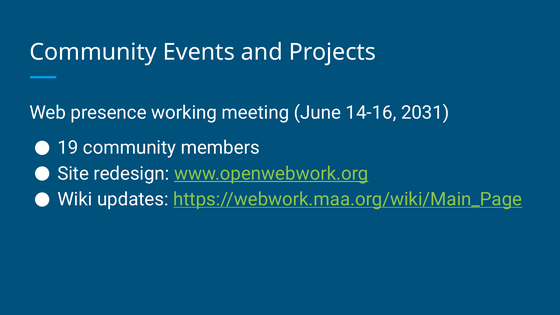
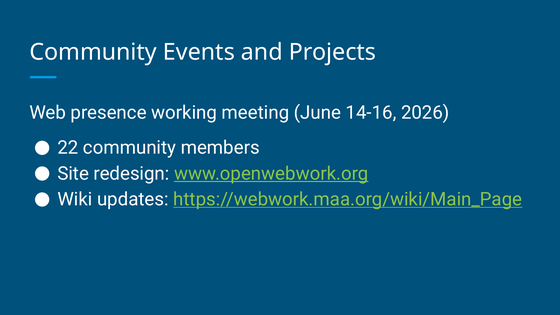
2031: 2031 -> 2026
19: 19 -> 22
